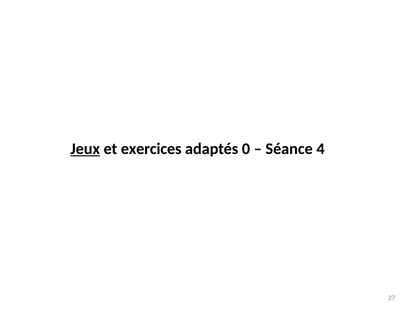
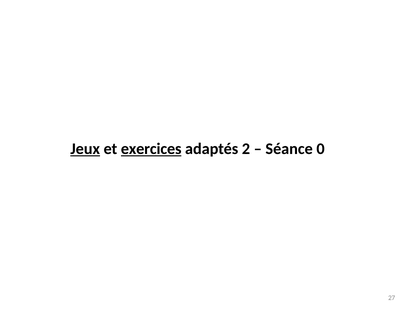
exercices underline: none -> present
0: 0 -> 2
4: 4 -> 0
